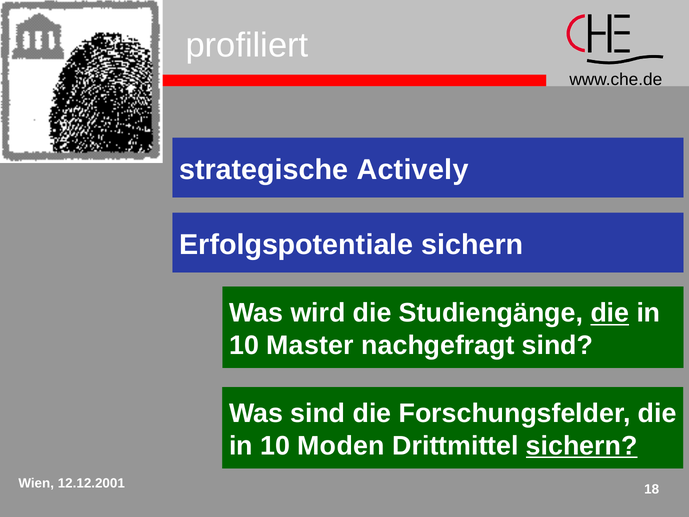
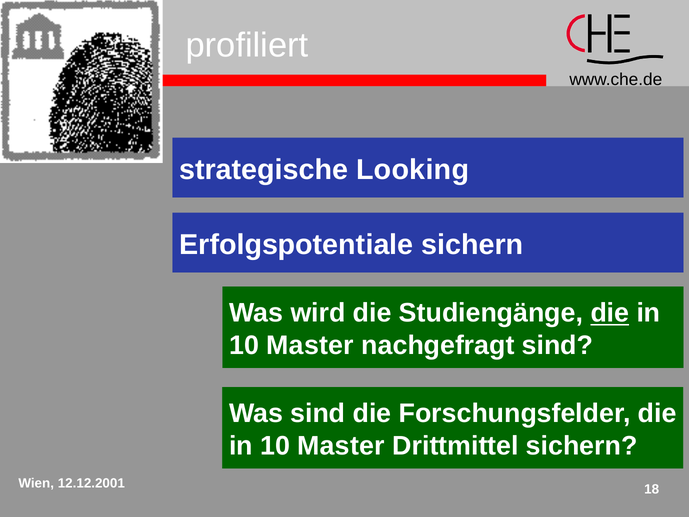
Actively: Actively -> Looking
Moden at (341, 445): Moden -> Master
sichern at (582, 445) underline: present -> none
